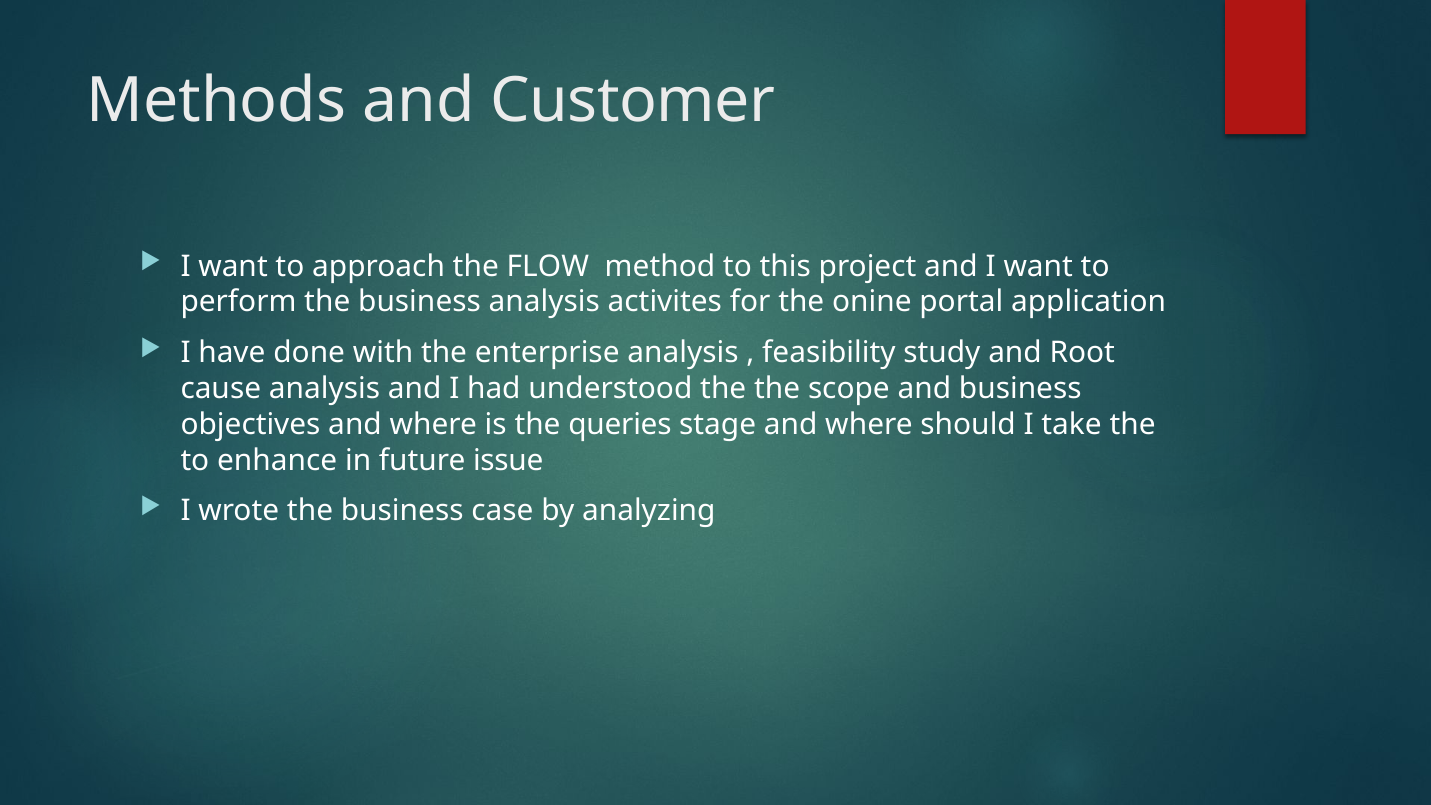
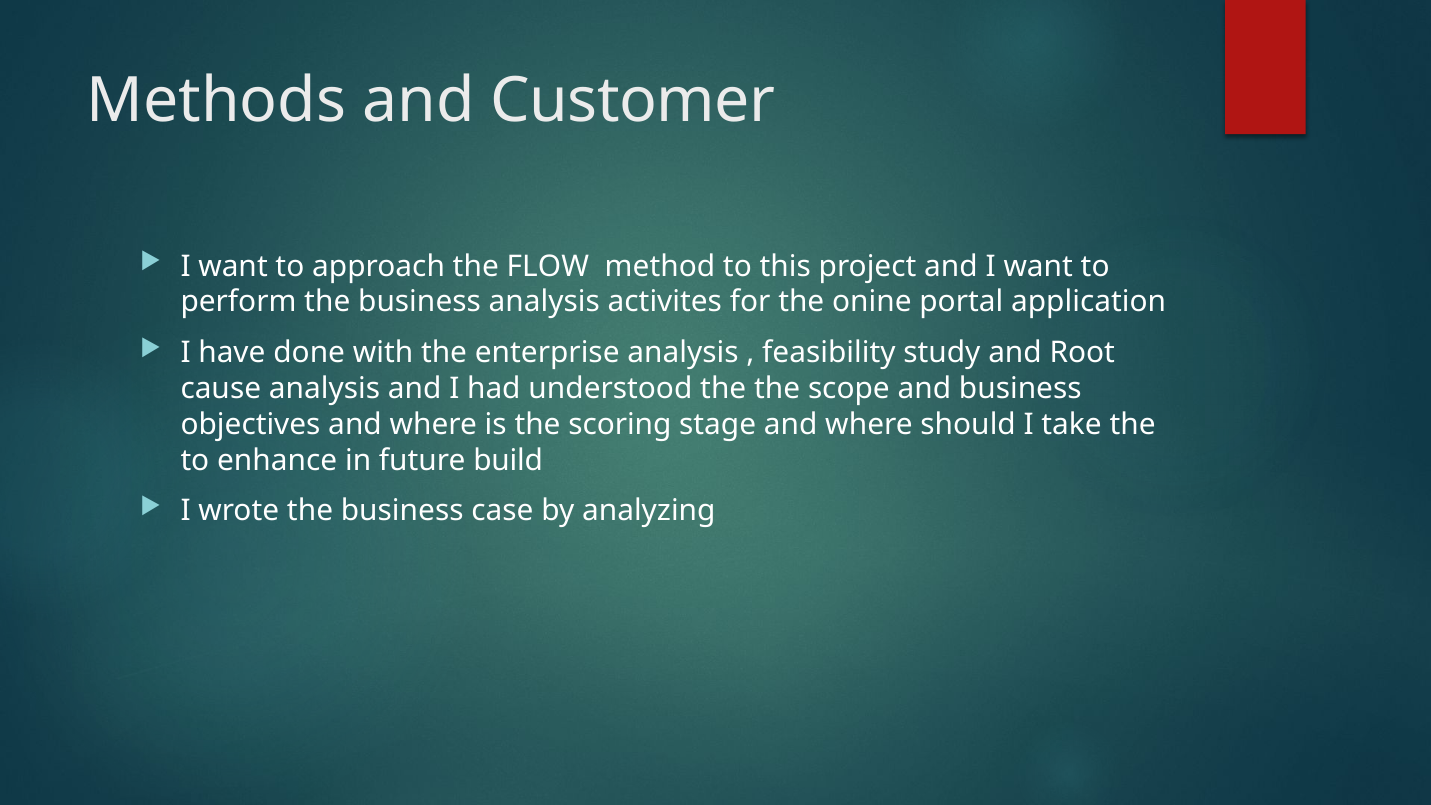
queries: queries -> scoring
issue: issue -> build
